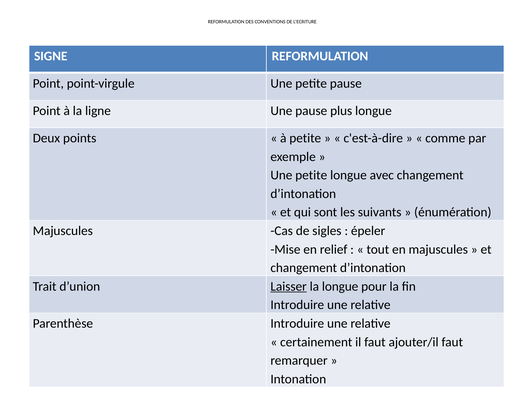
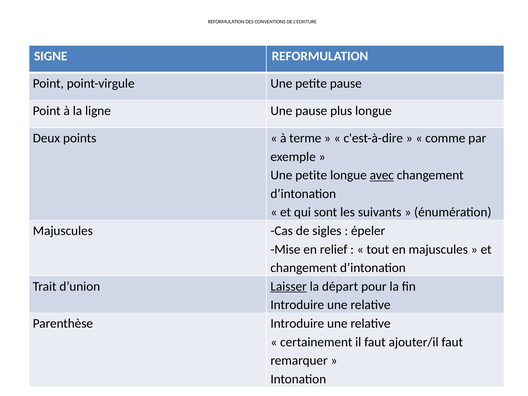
à petite: petite -> terme
avec underline: none -> present
la longue: longue -> départ
